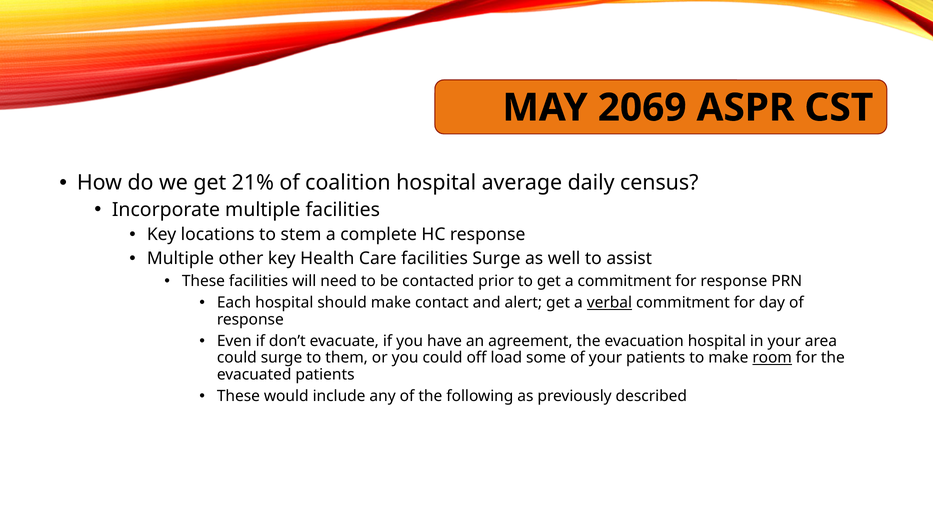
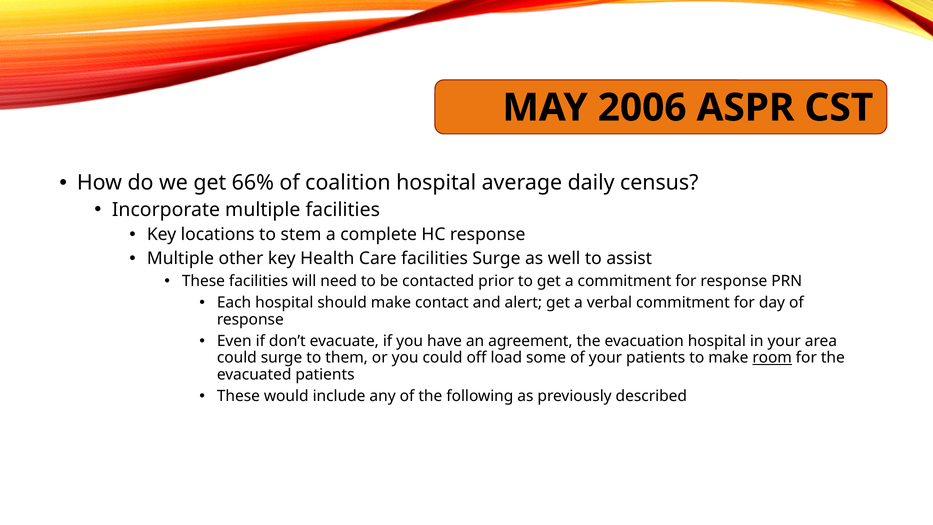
2069: 2069 -> 2006
21%: 21% -> 66%
verbal underline: present -> none
